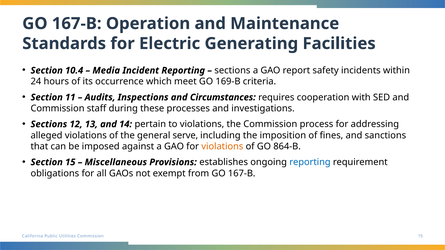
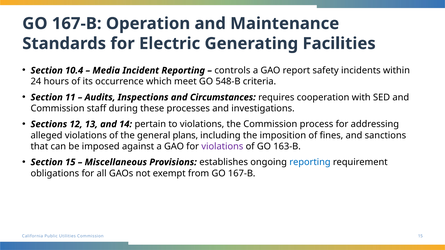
sections at (232, 71): sections -> controls
169-B: 169-B -> 548-B
serve: serve -> plans
violations at (222, 147) colour: orange -> purple
864-B: 864-B -> 163-B
